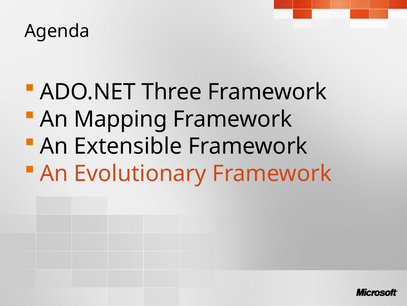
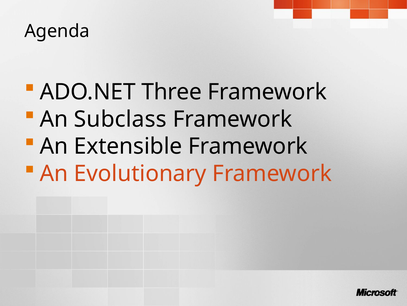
Mapping: Mapping -> Subclass
